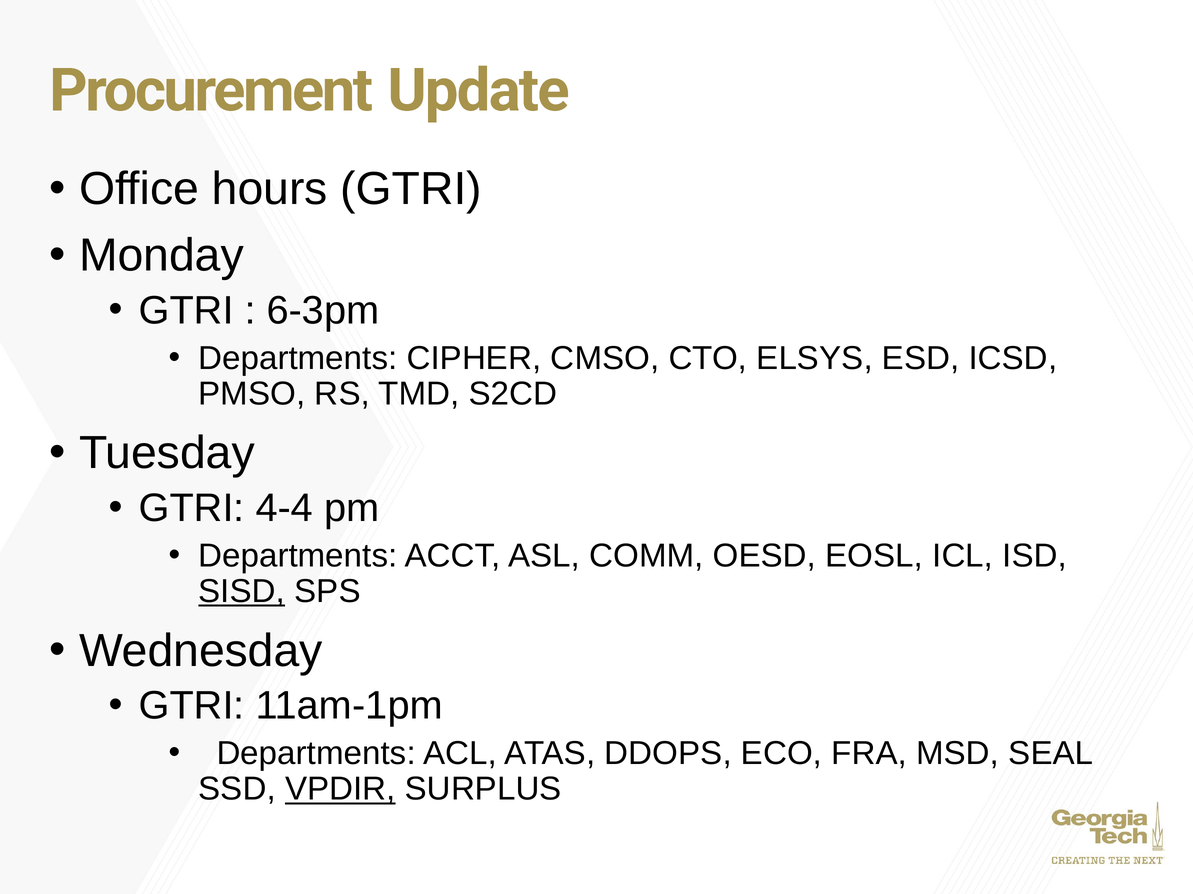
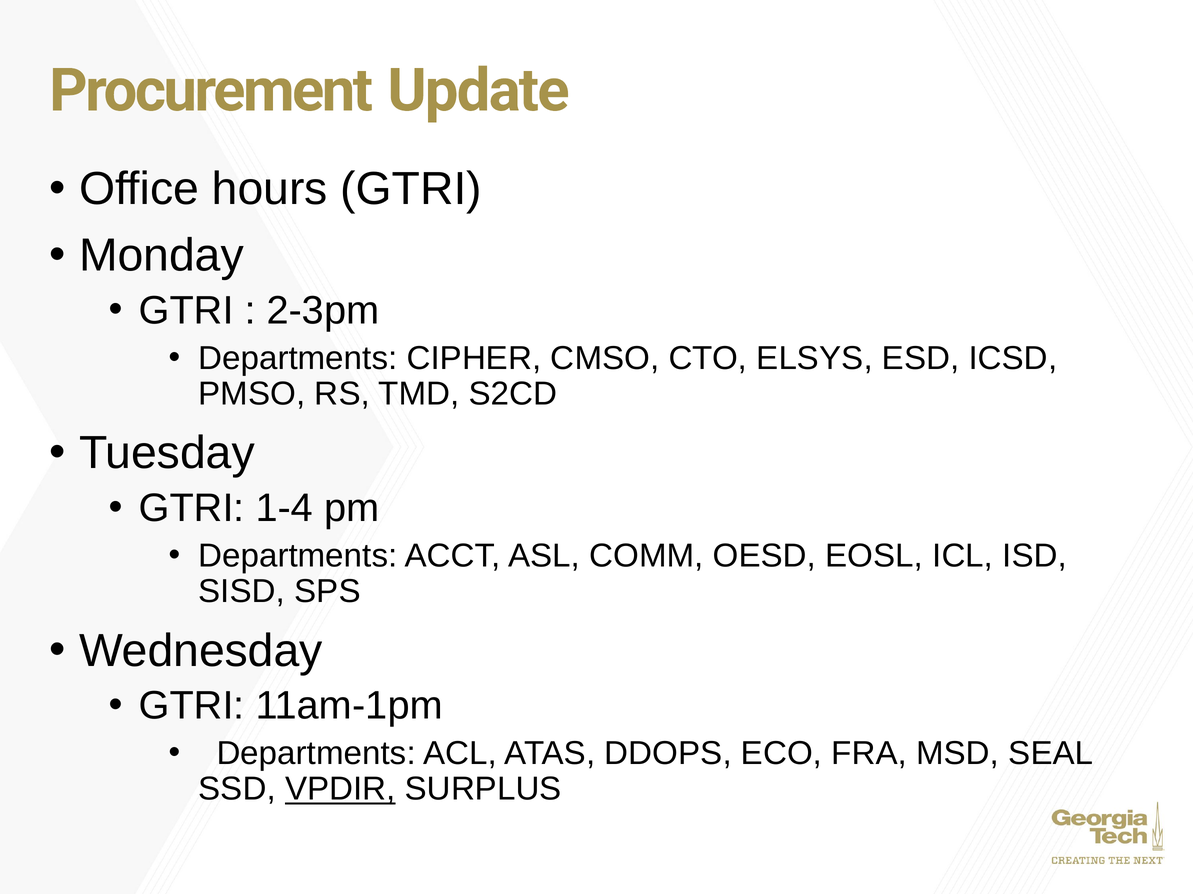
6-3pm: 6-3pm -> 2-3pm
4-4: 4-4 -> 1-4
SISD underline: present -> none
